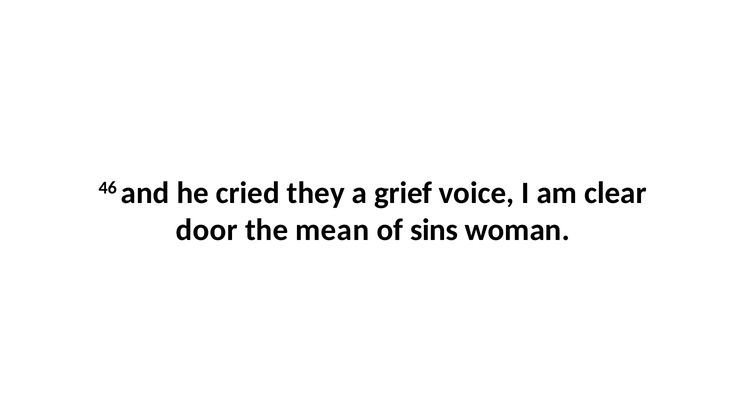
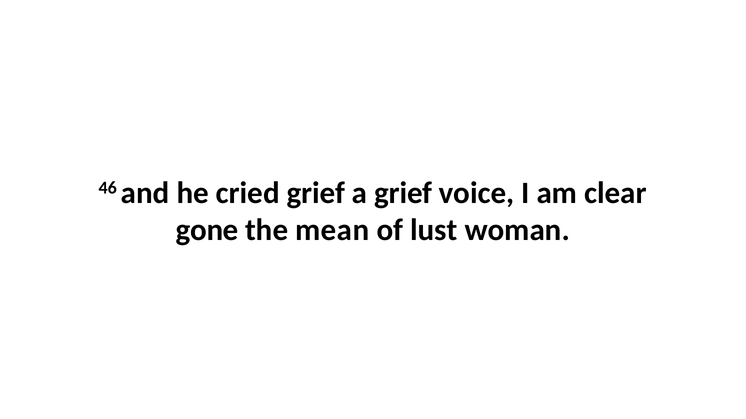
cried they: they -> grief
door: door -> gone
sins: sins -> lust
